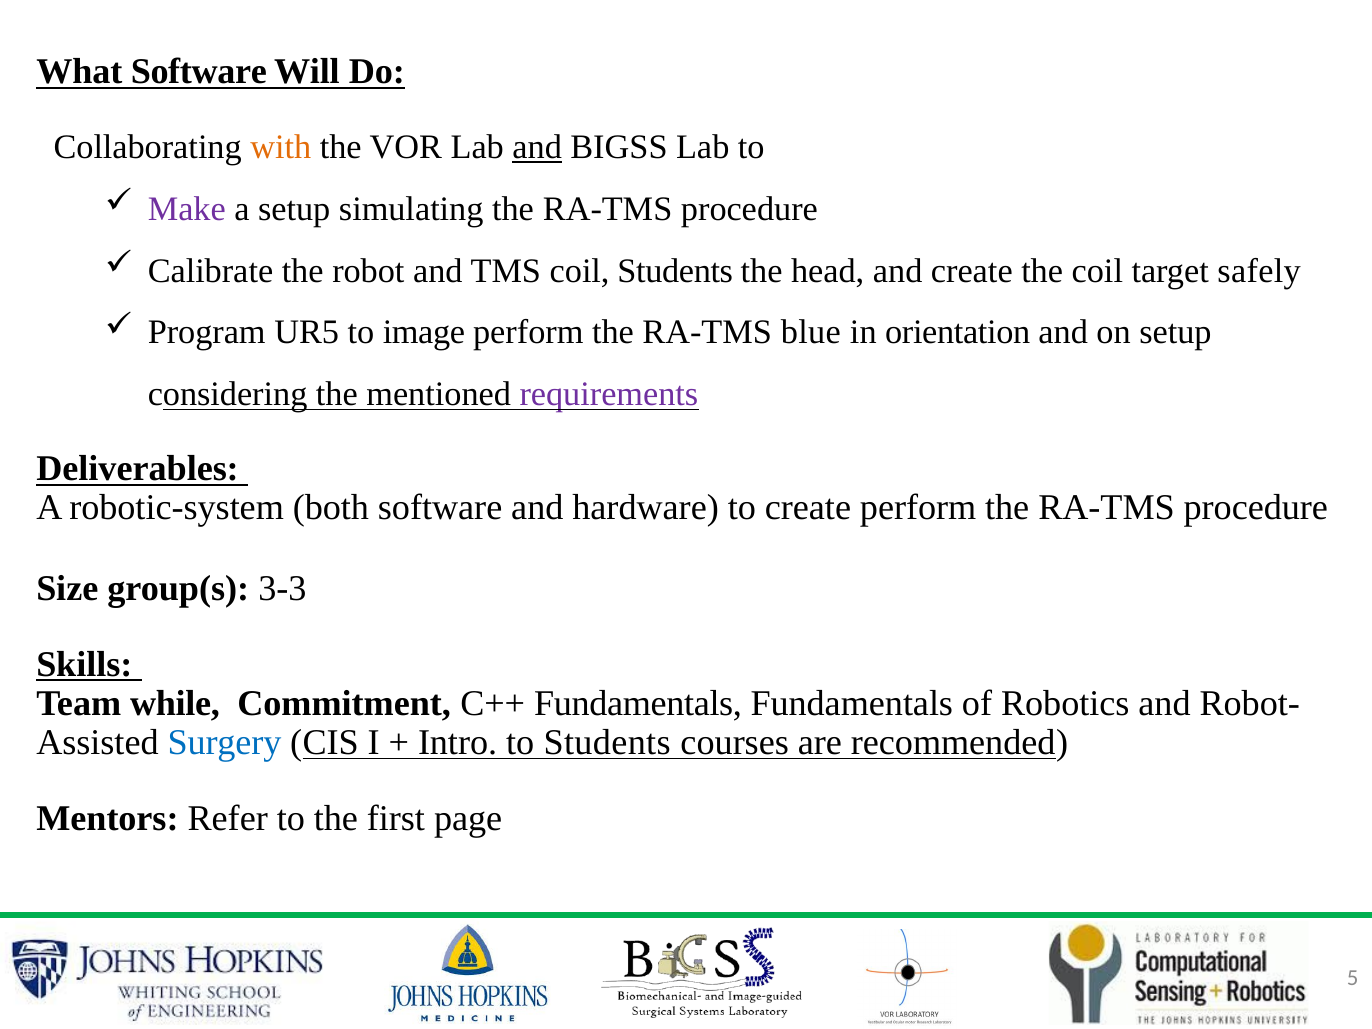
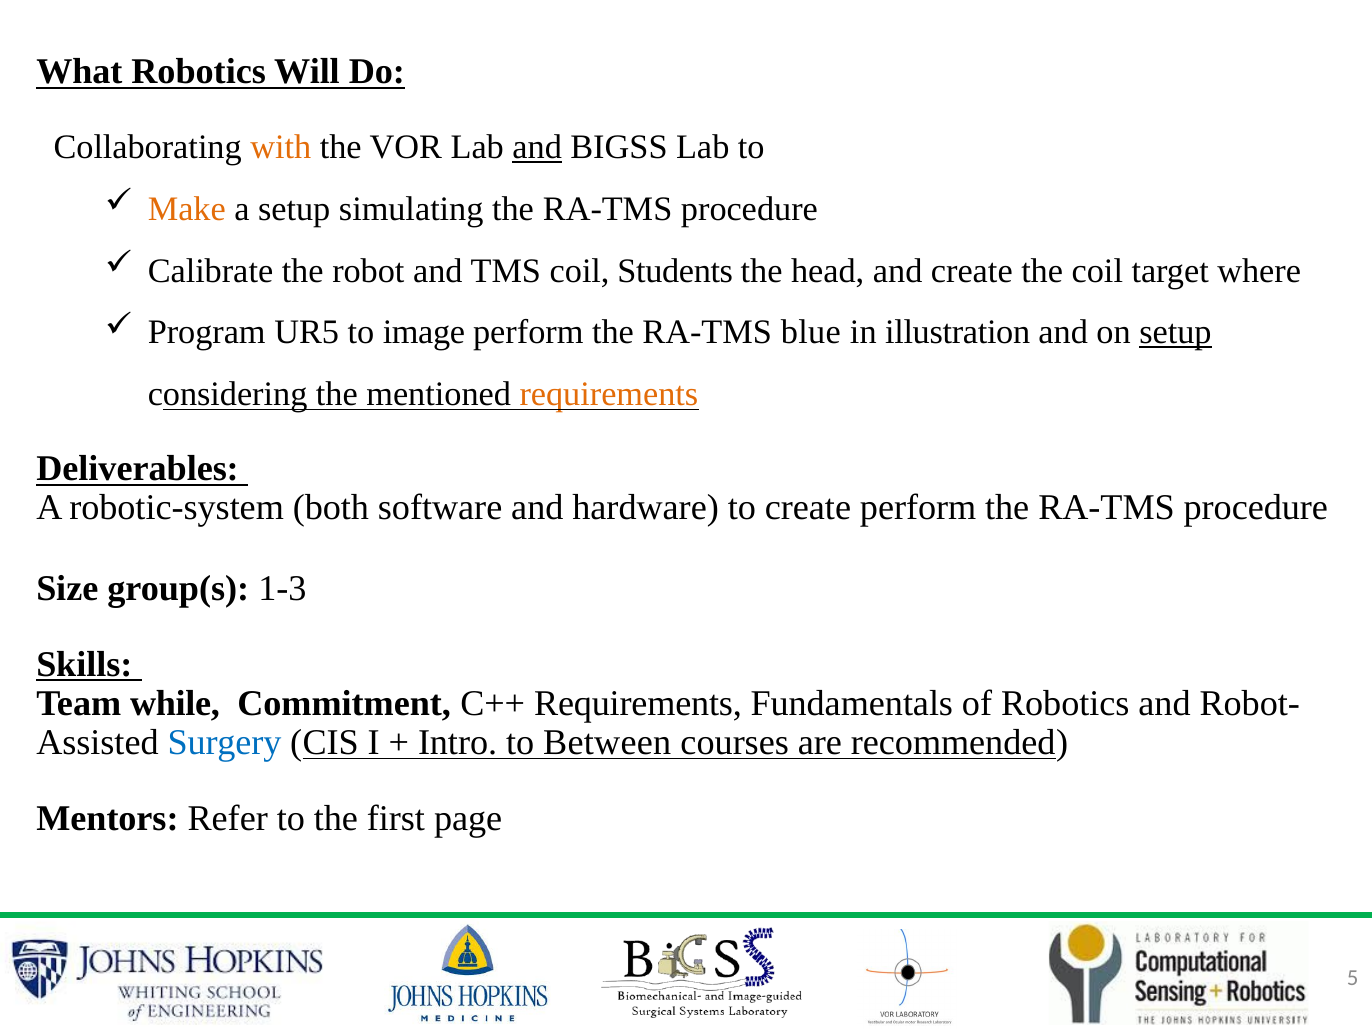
What Software: Software -> Robotics
Make colour: purple -> orange
safely: safely -> where
orientation: orientation -> illustration
setup at (1175, 333) underline: none -> present
requirements at (609, 394) colour: purple -> orange
3-3: 3-3 -> 1-3
C++ Fundamentals: Fundamentals -> Requirements
to Students: Students -> Between
